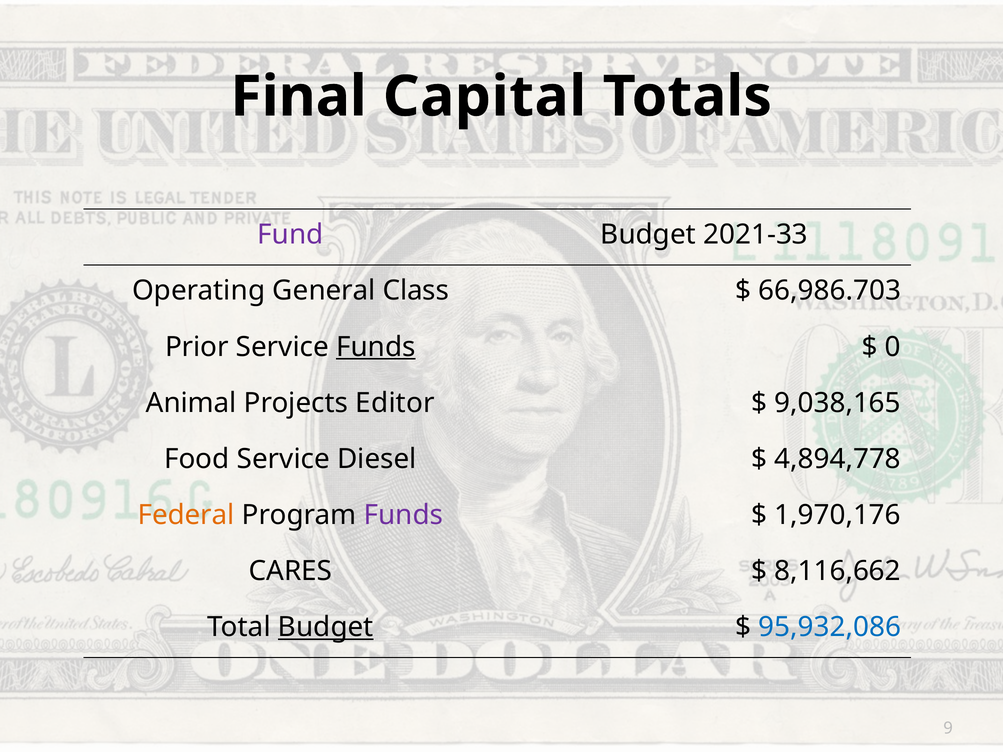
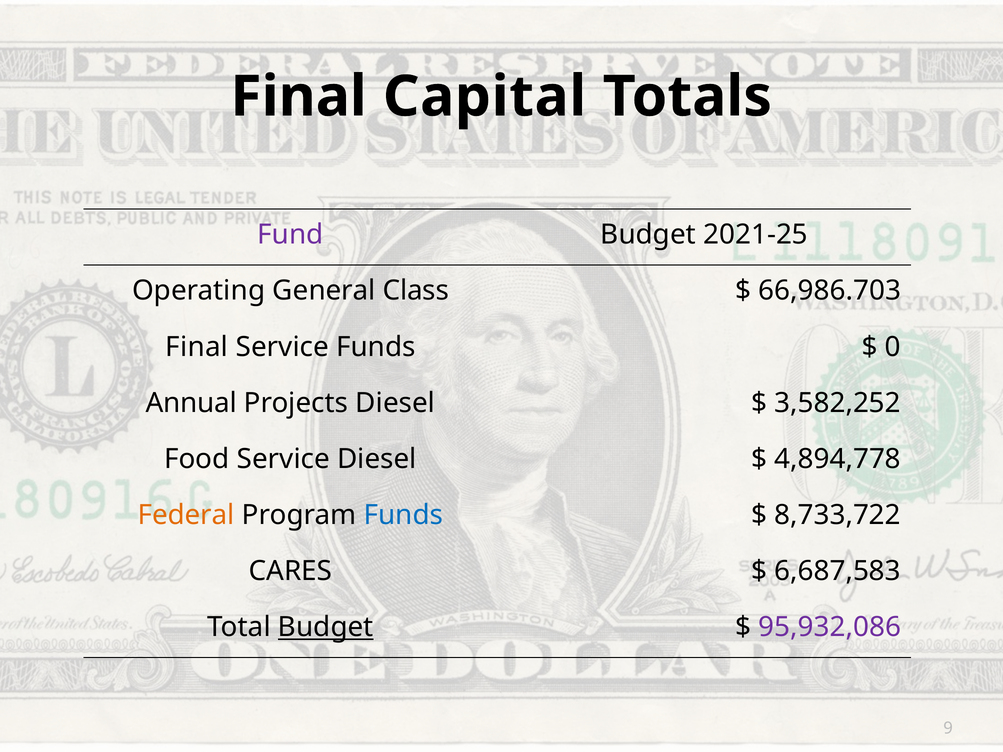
2021-33: 2021-33 -> 2021-25
Prior at (197, 347): Prior -> Final
Funds at (376, 347) underline: present -> none
Animal: Animal -> Annual
Projects Editor: Editor -> Diesel
9,038,165: 9,038,165 -> 3,582,252
Funds at (403, 515) colour: purple -> blue
1,970,176: 1,970,176 -> 8,733,722
8,116,662: 8,116,662 -> 6,687,583
95,932,086 colour: blue -> purple
